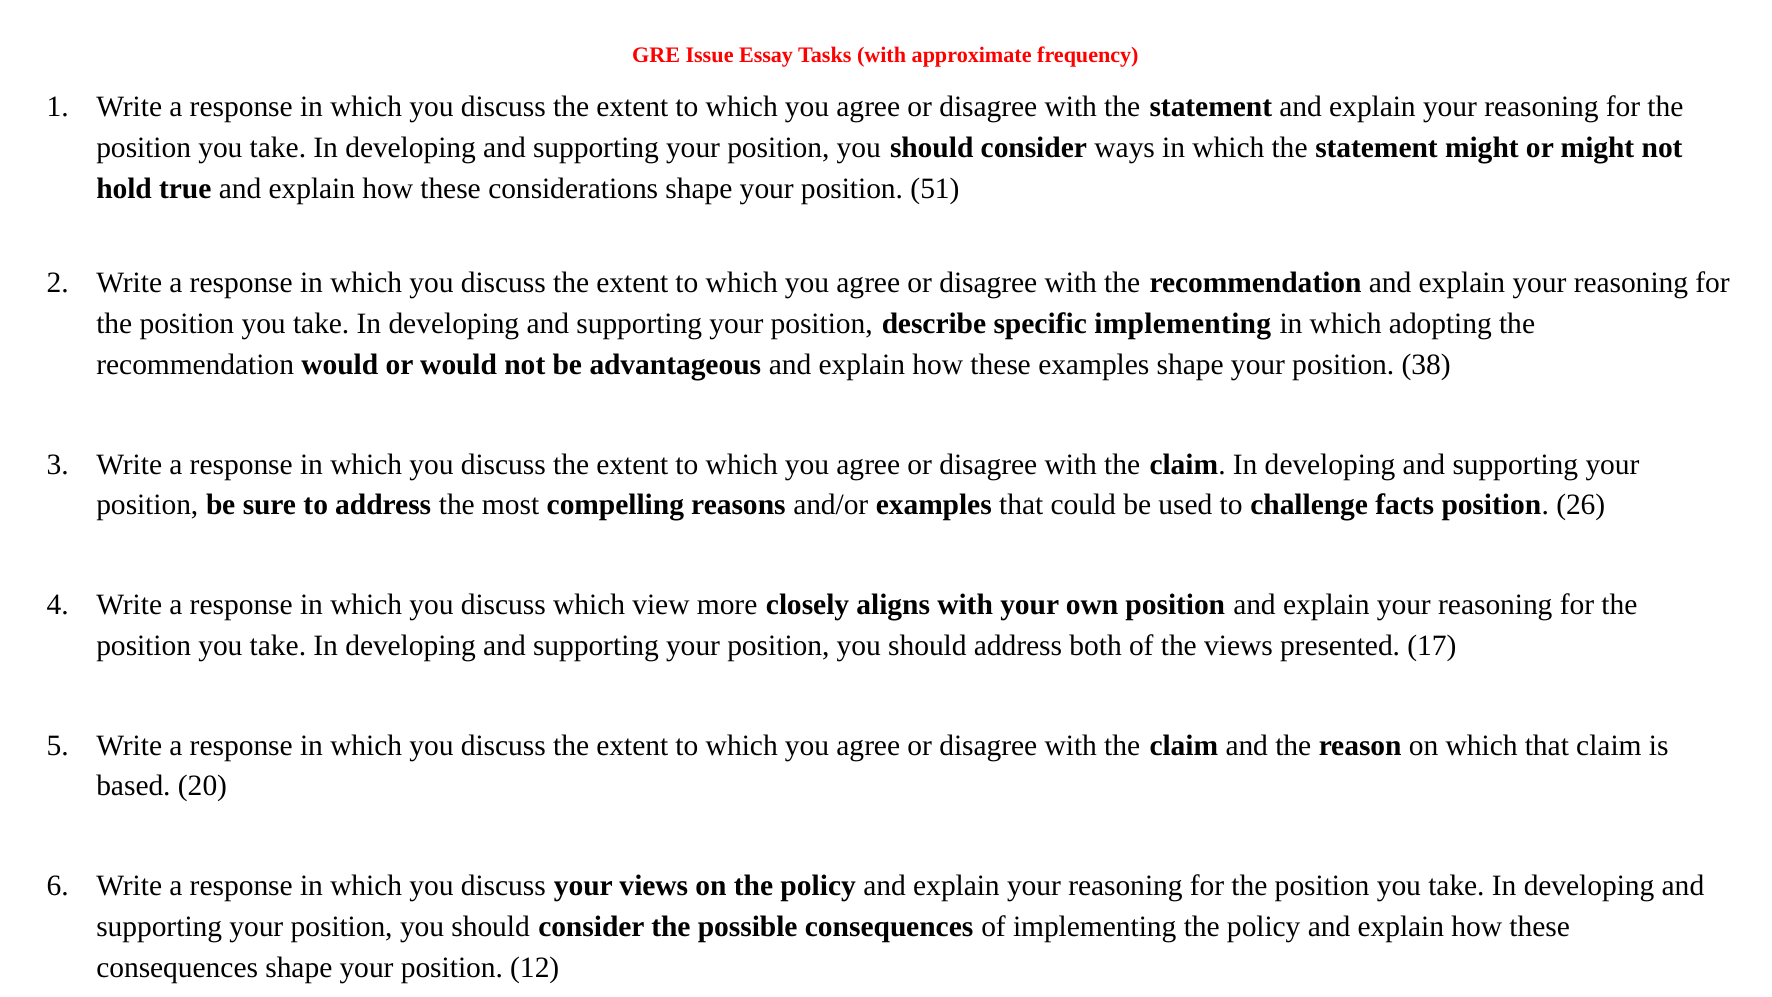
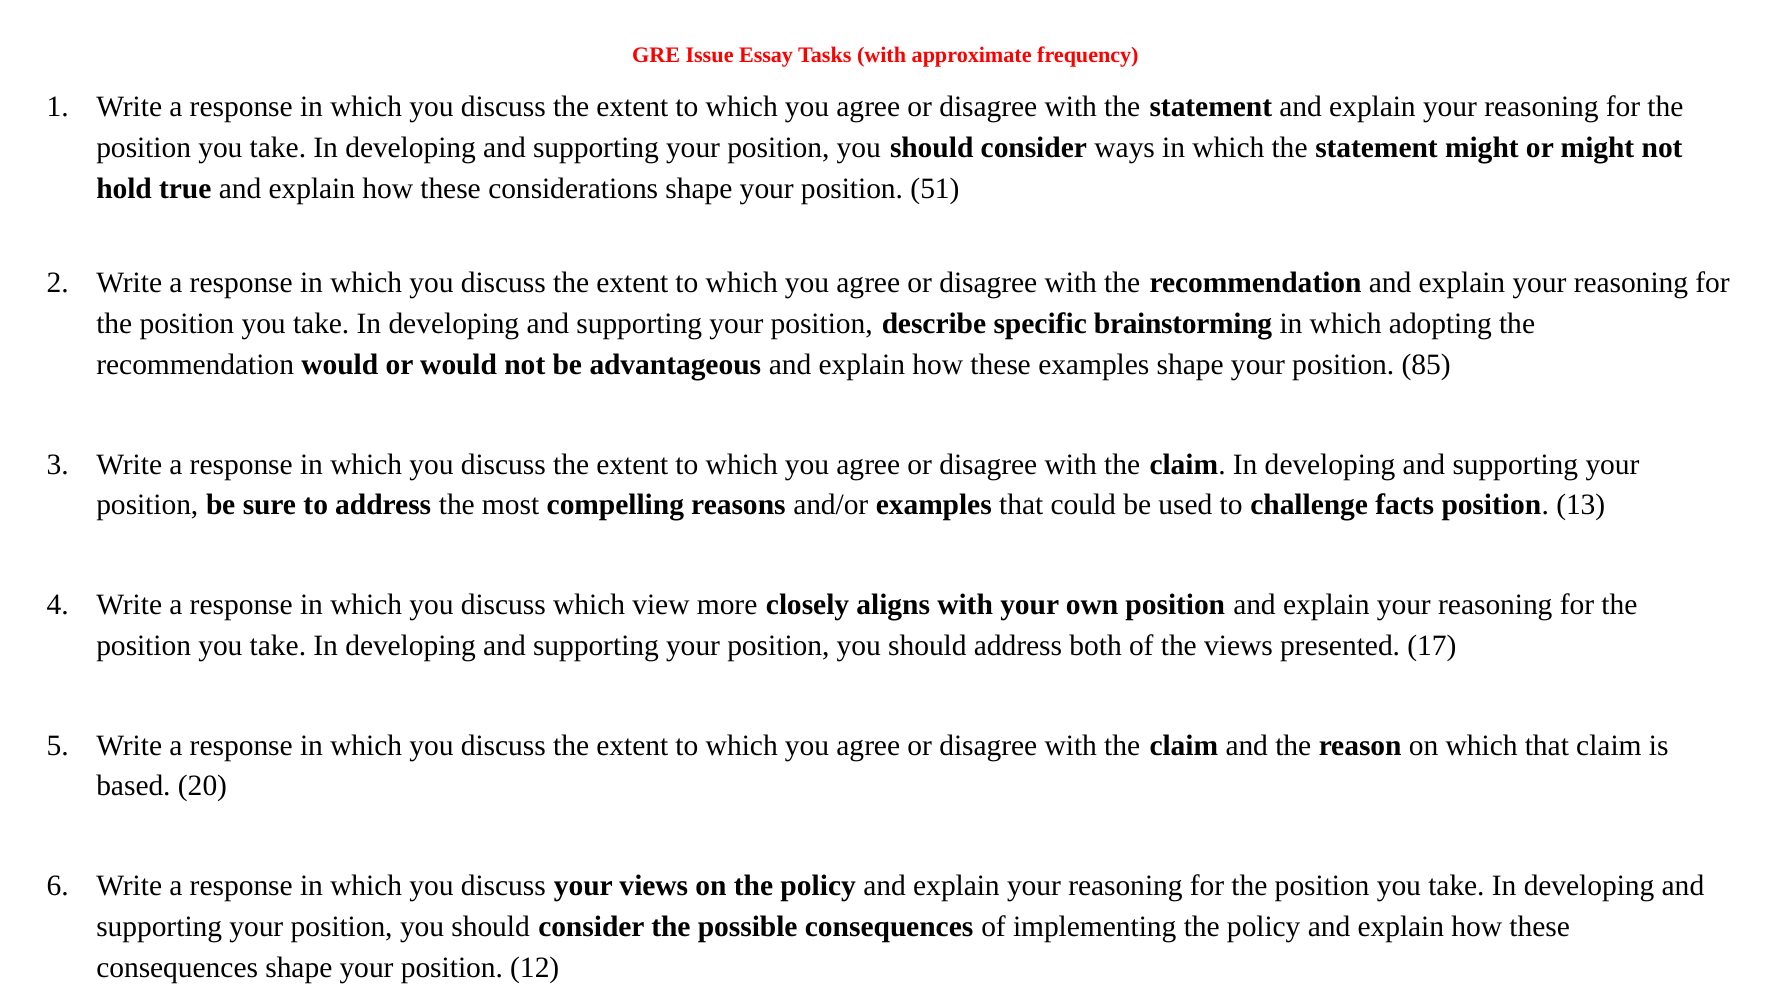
specific implementing: implementing -> brainstorming
38: 38 -> 85
26: 26 -> 13
